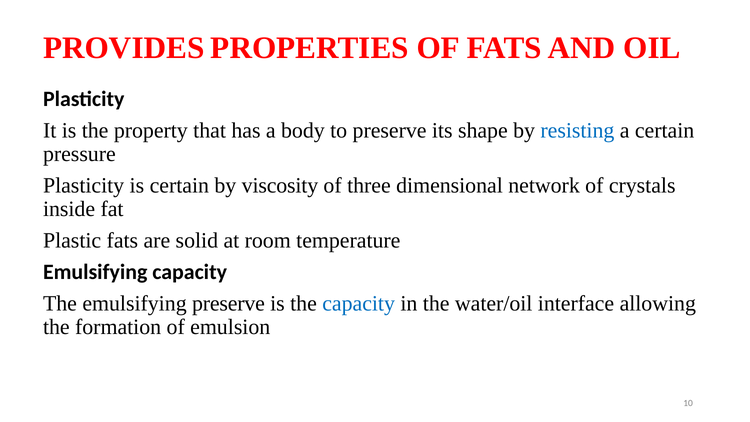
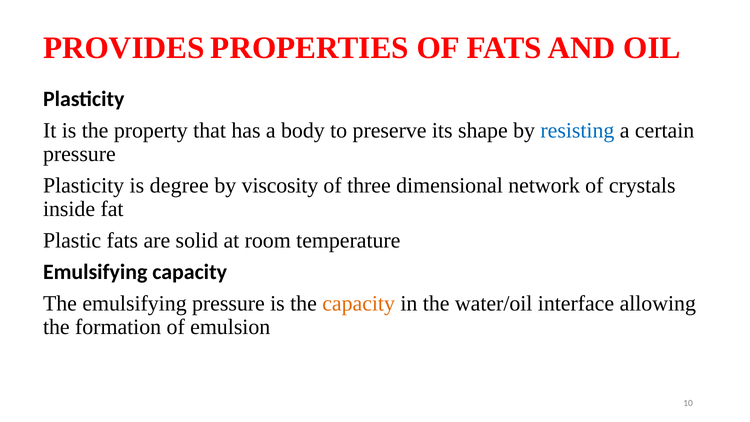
is certain: certain -> degree
emulsifying preserve: preserve -> pressure
capacity at (359, 303) colour: blue -> orange
